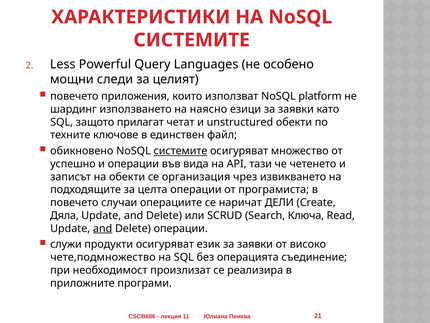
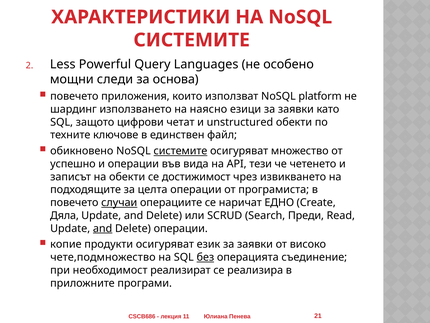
целият: целият -> основа
прилагат: прилагат -> цифрови
тази: тази -> тези
организация: организация -> достижимост
случаи underline: none -> present
ДЕЛИ: ДЕЛИ -> ЕДНО
Ключа: Ключа -> Преди
служи: служи -> копие
без underline: none -> present
произлизат: произлизат -> реализират
